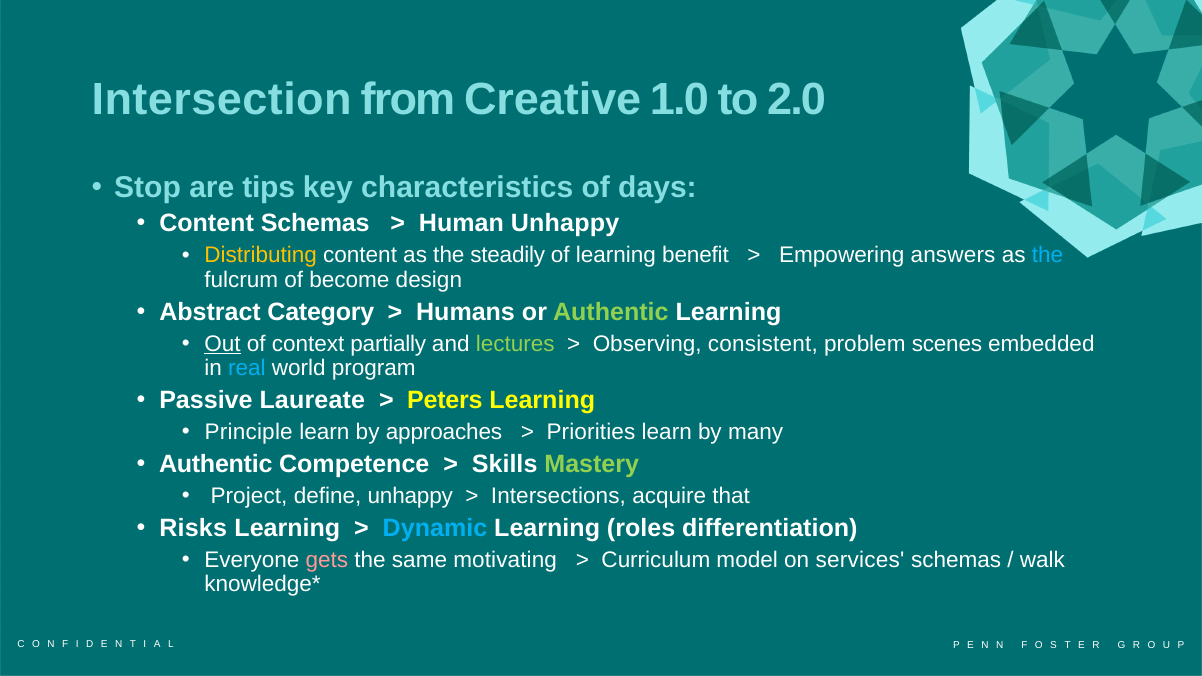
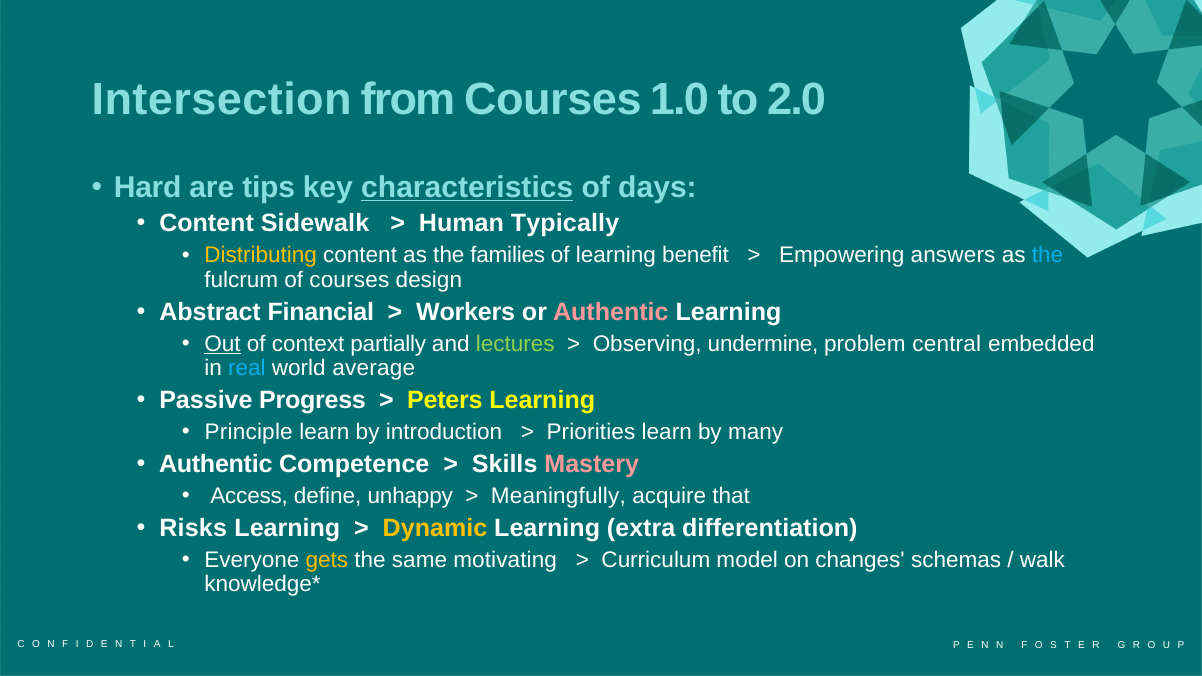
from Creative: Creative -> Courses
Stop: Stop -> Hard
characteristics underline: none -> present
Content Schemas: Schemas -> Sidewalk
Human Unhappy: Unhappy -> Typically
steadily: steadily -> families
of become: become -> courses
Category: Category -> Financial
Humans: Humans -> Workers
Authentic at (611, 312) colour: light green -> pink
consistent: consistent -> undermine
scenes: scenes -> central
program: program -> average
Laureate: Laureate -> Progress
approaches: approaches -> introduction
Mastery colour: light green -> pink
Project: Project -> Access
Intersections: Intersections -> Meaningfully
Dynamic colour: light blue -> yellow
roles: roles -> extra
gets colour: pink -> yellow
services: services -> changes
